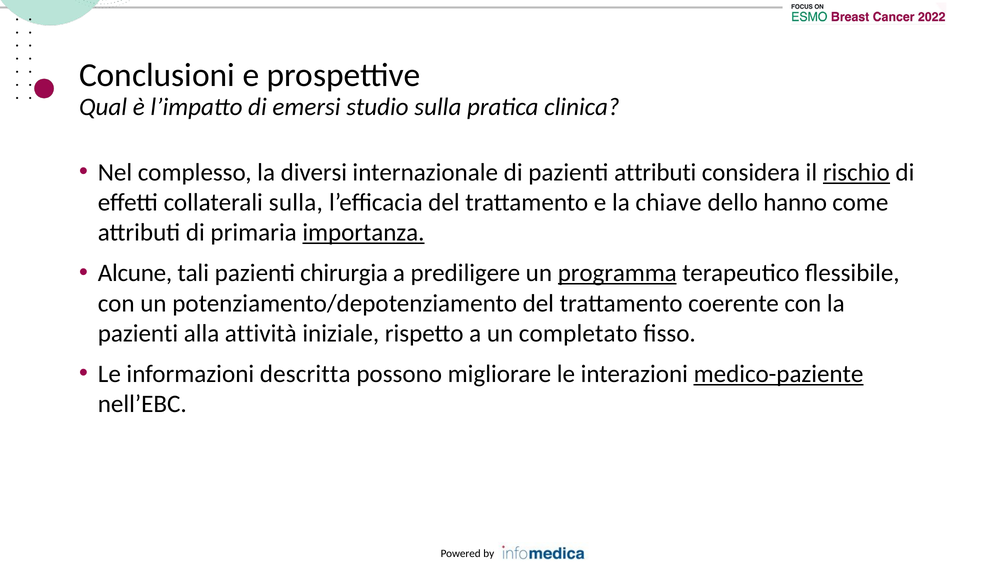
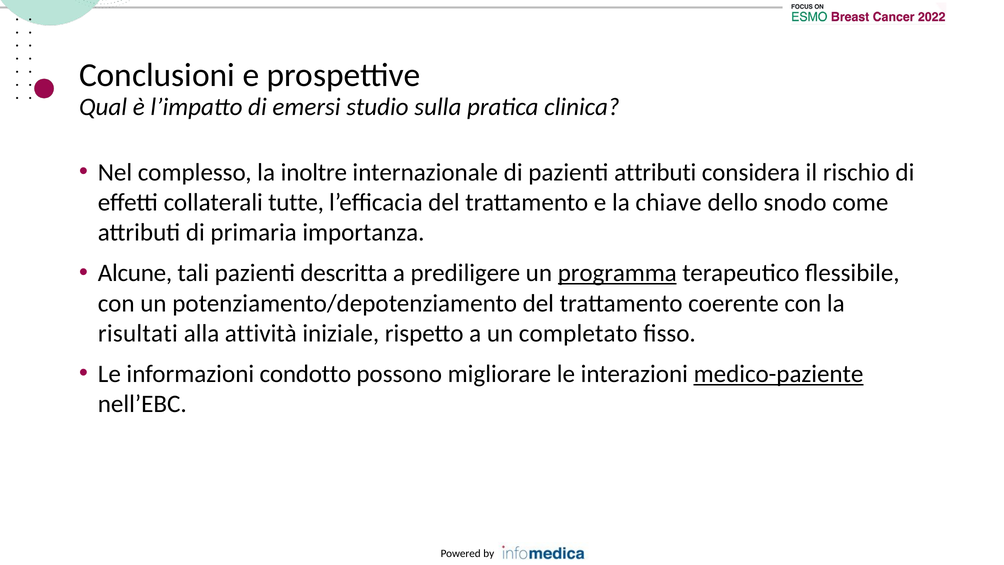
diversi: diversi -> inoltre
rischio underline: present -> none
collaterali sulla: sulla -> tutte
hanno: hanno -> snodo
importanza underline: present -> none
chirurgia: chirurgia -> descritta
pazienti at (138, 333): pazienti -> risultati
descritta: descritta -> condotto
